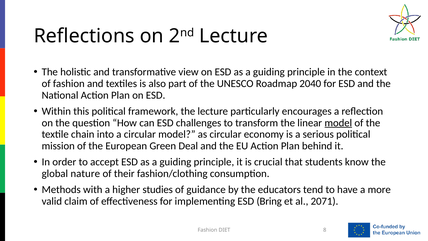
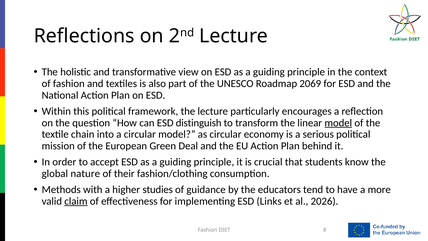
2040: 2040 -> 2069
challenges: challenges -> distinguish
claim underline: none -> present
Bring: Bring -> Links
2071: 2071 -> 2026
